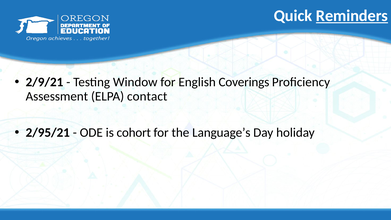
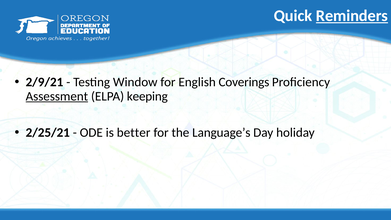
Assessment underline: none -> present
contact: contact -> keeping
2/95/21: 2/95/21 -> 2/25/21
cohort: cohort -> better
